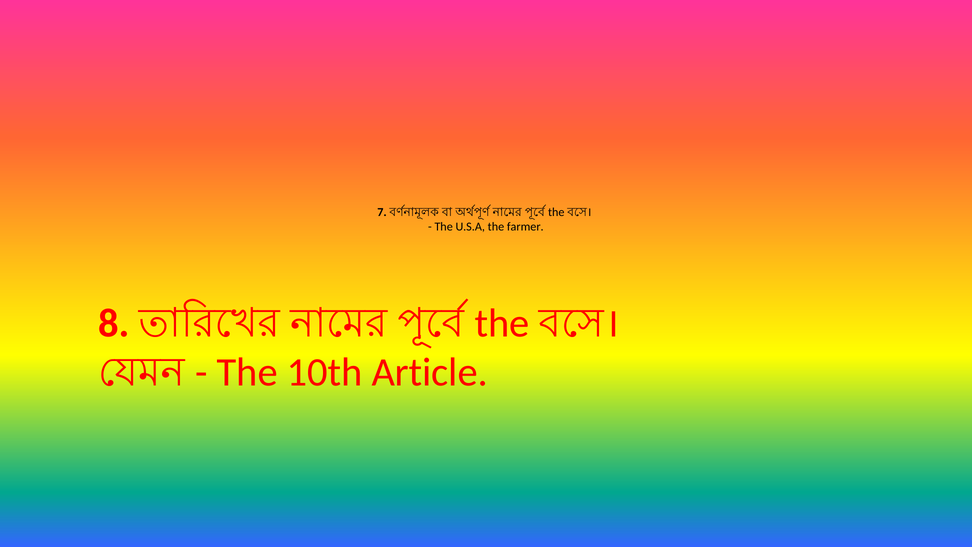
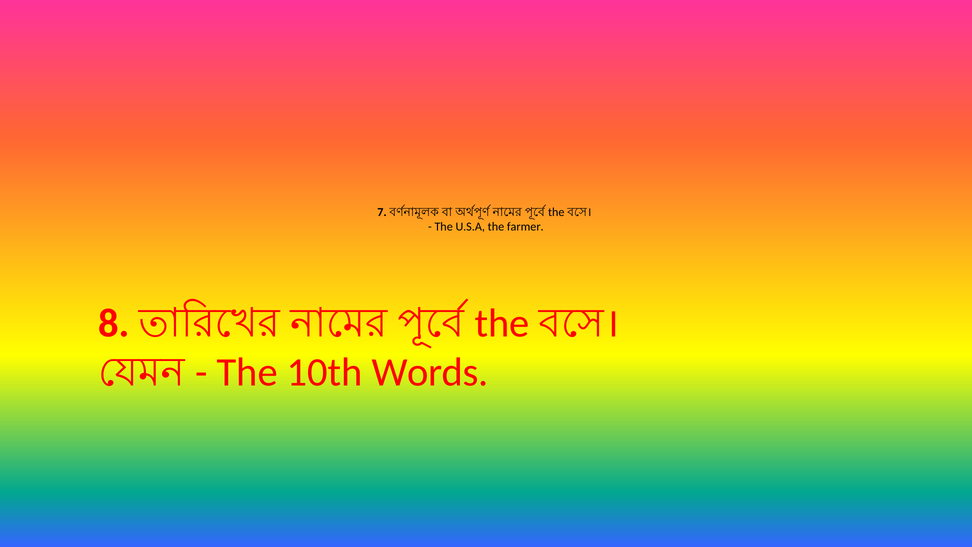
Article: Article -> Words
